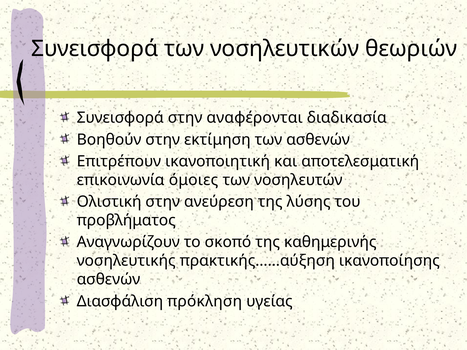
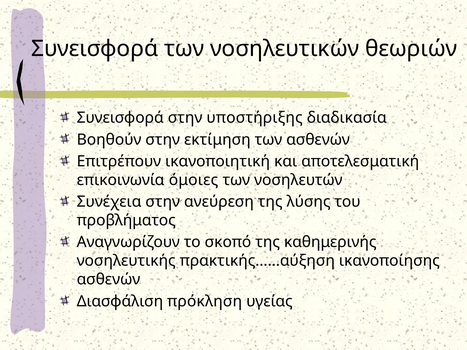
αναφέρονται: αναφέρονται -> υποστήριξης
Ολιστική: Ολιστική -> Συνέχεια
